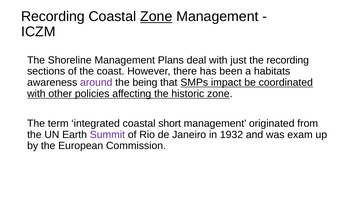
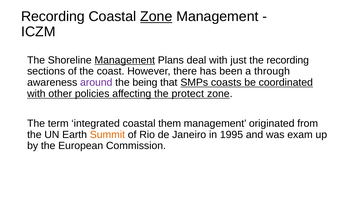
Management at (125, 60) underline: none -> present
habitats: habitats -> through
impact: impact -> coasts
historic: historic -> protect
short: short -> them
Summit colour: purple -> orange
1932: 1932 -> 1995
